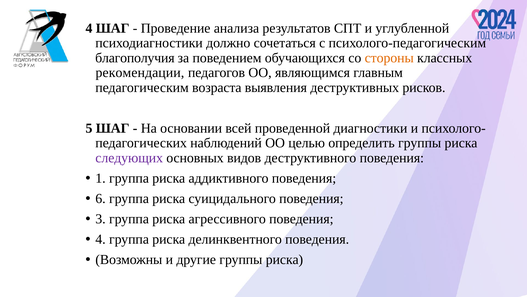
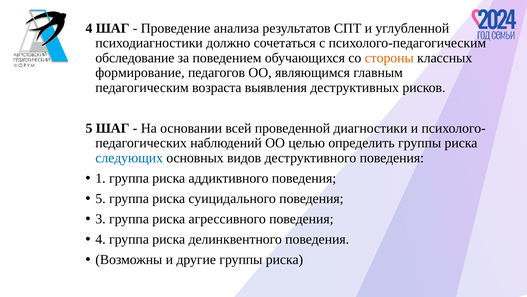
благополучия: благополучия -> обследование
рекомендации: рекомендации -> формирование
следующих colour: purple -> blue
6 at (101, 198): 6 -> 5
